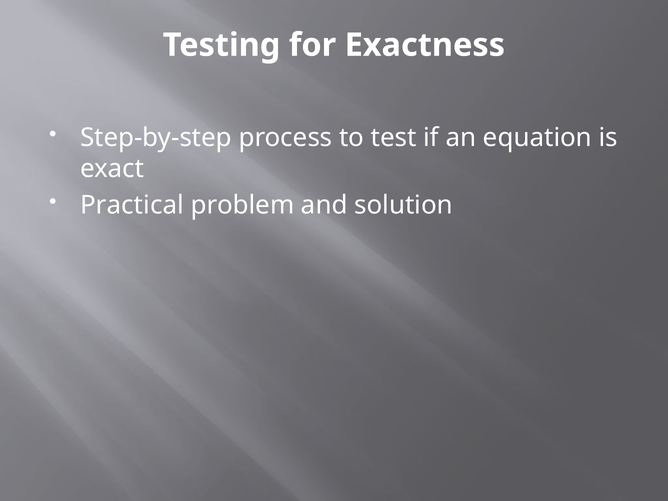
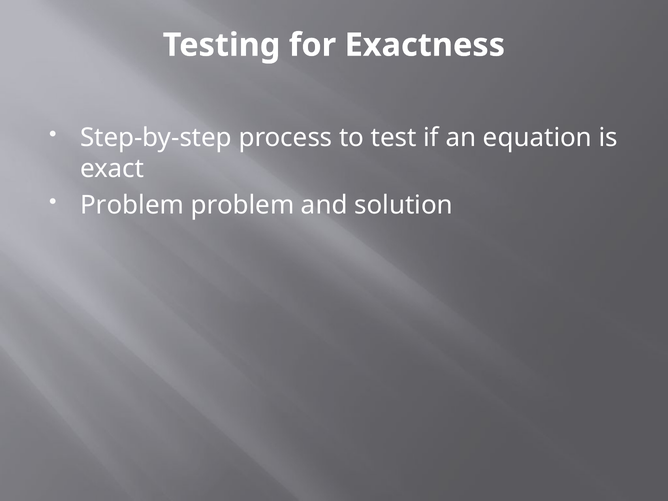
Practical at (132, 205): Practical -> Problem
